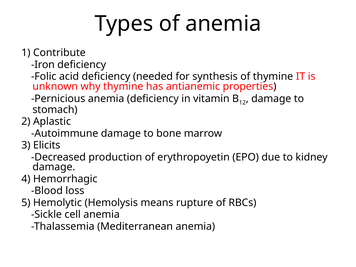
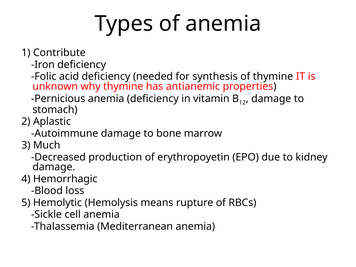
Elicits: Elicits -> Much
